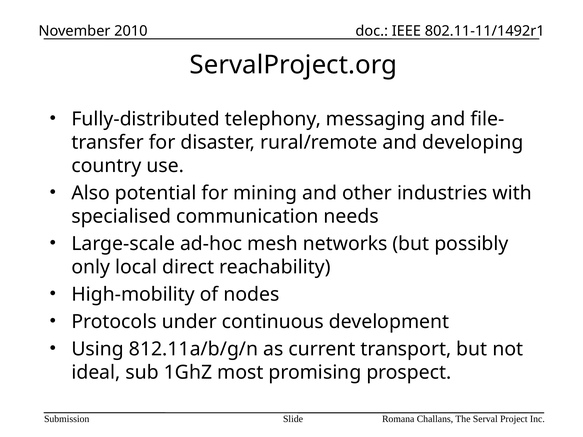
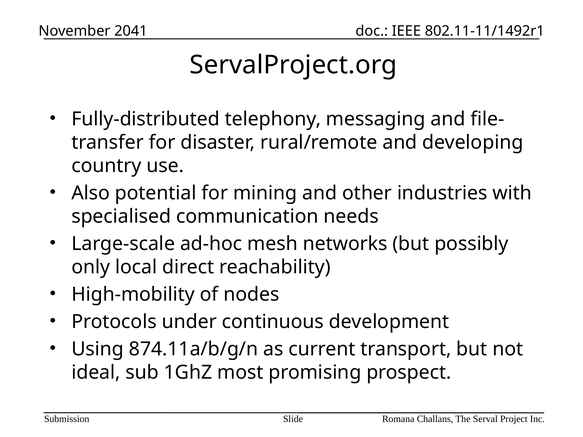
2010: 2010 -> 2041
812.11a/b/g/n: 812.11a/b/g/n -> 874.11a/b/g/n
